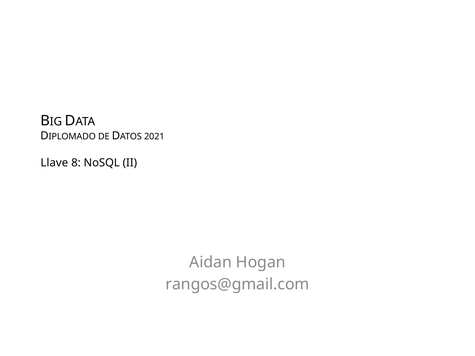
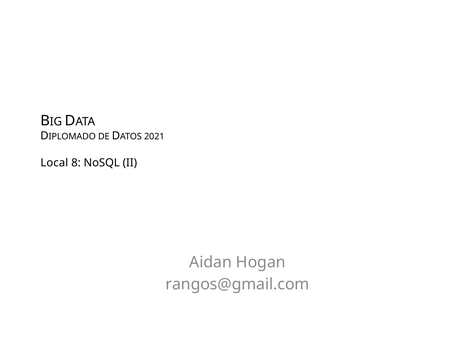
Llave: Llave -> Local
